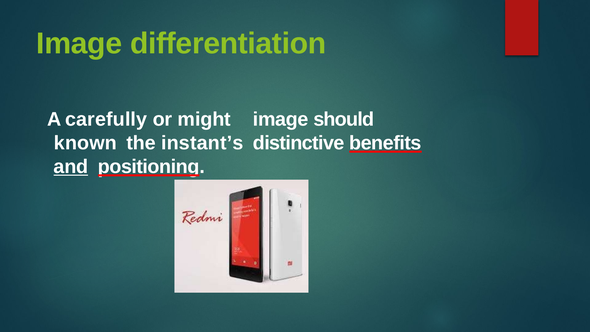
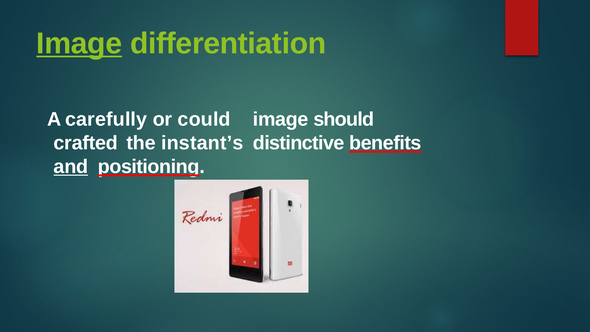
Image at (79, 44) underline: none -> present
might: might -> could
known: known -> crafted
